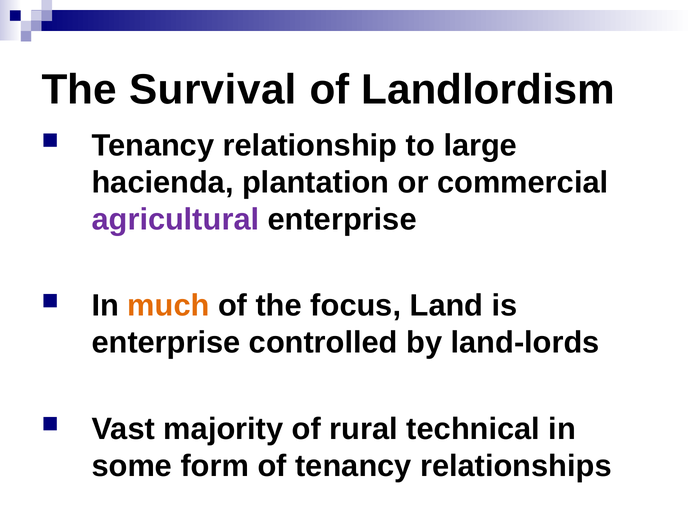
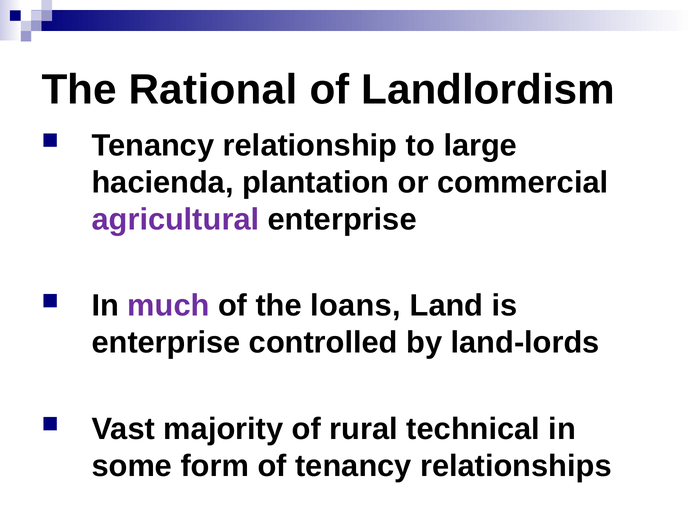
Survival: Survival -> Rational
much colour: orange -> purple
focus: focus -> loans
